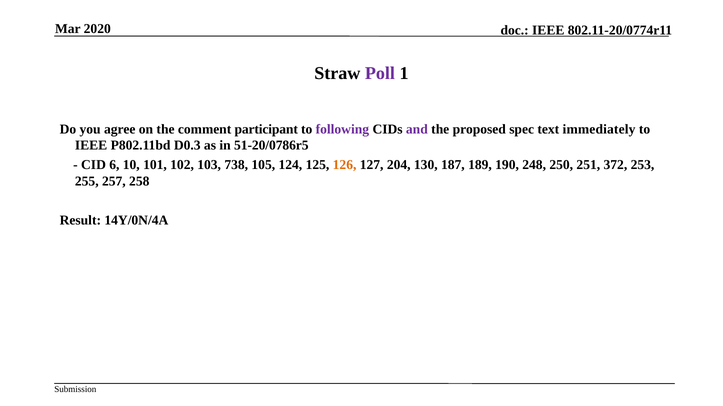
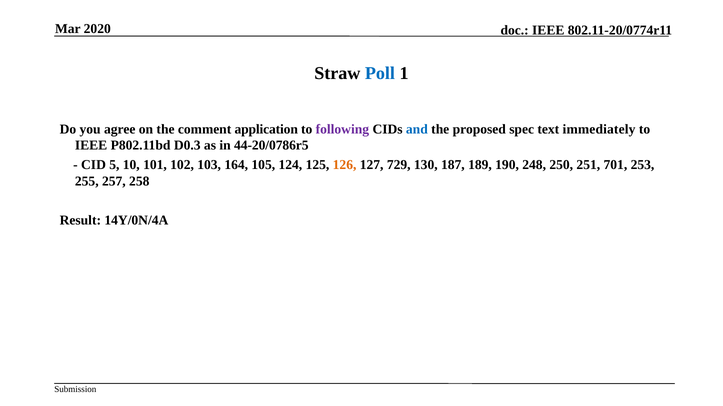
Poll colour: purple -> blue
participant: participant -> application
and colour: purple -> blue
51-20/0786r5: 51-20/0786r5 -> 44-20/0786r5
6: 6 -> 5
738: 738 -> 164
204: 204 -> 729
372: 372 -> 701
